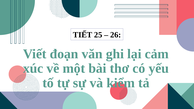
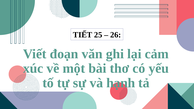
kiểm: kiểm -> hạnh
